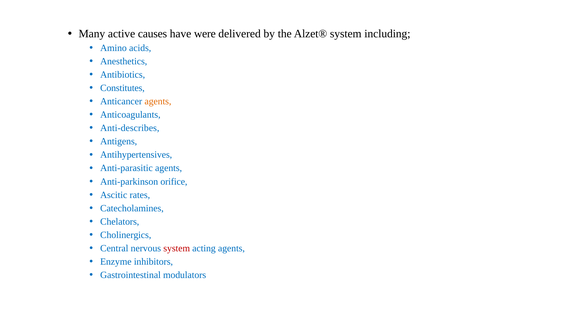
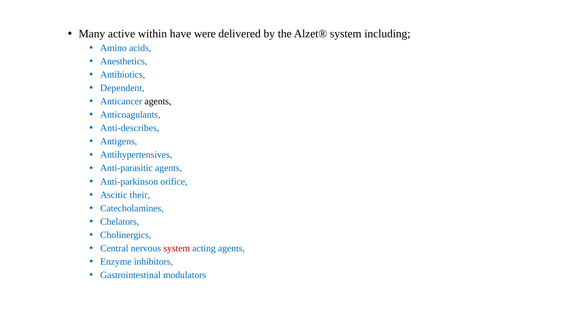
causes: causes -> within
Constitutes: Constitutes -> Dependent
agents at (158, 101) colour: orange -> black
rates: rates -> their
